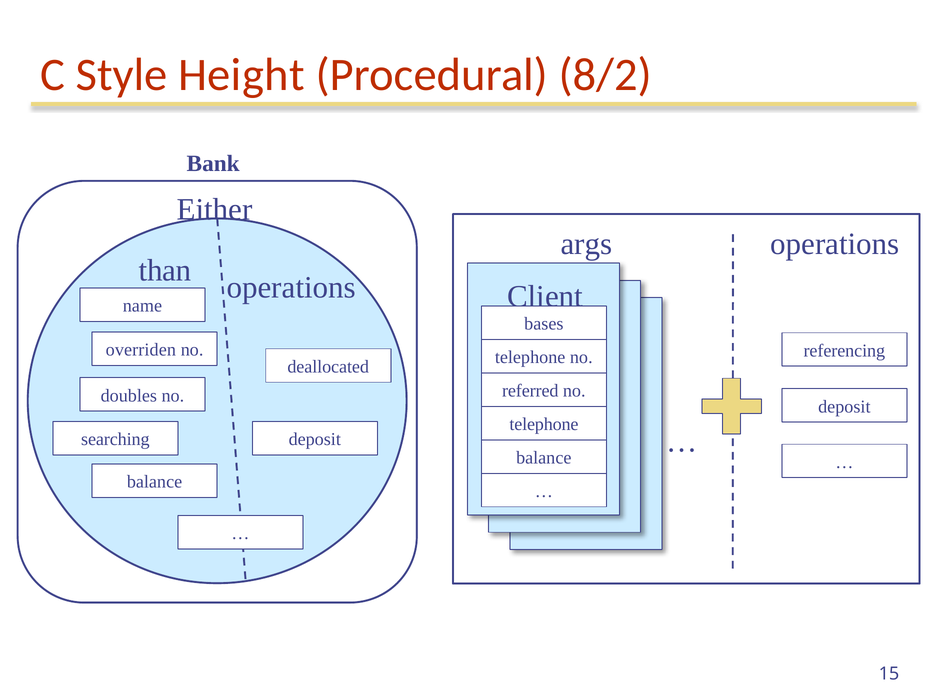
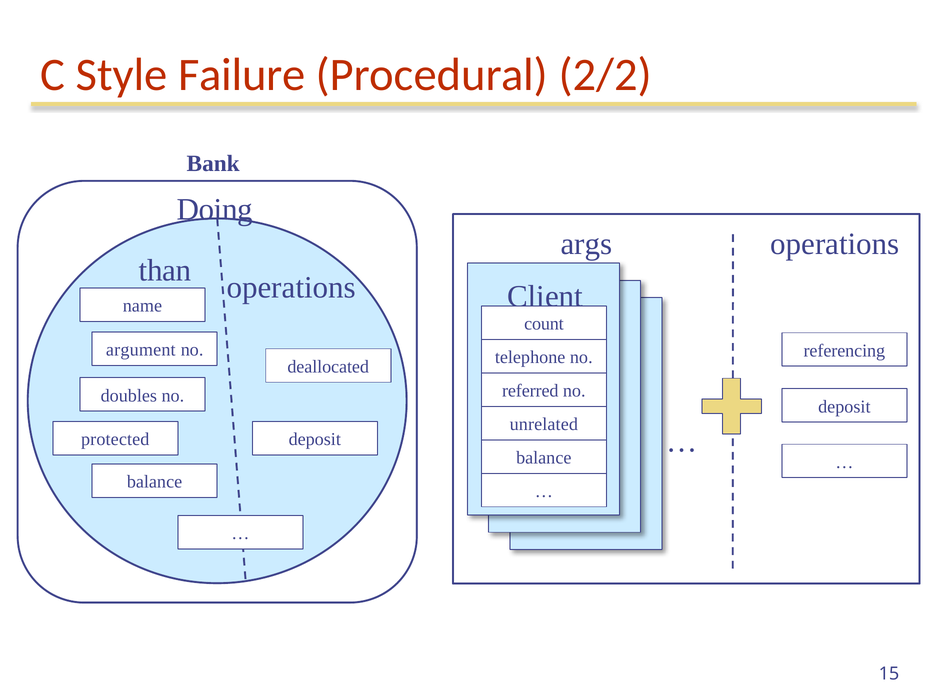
Height: Height -> Failure
8/2: 8/2 -> 2/2
Either: Either -> Doing
bases: bases -> count
overriden: overriden -> argument
telephone at (544, 424): telephone -> unrelated
searching: searching -> protected
